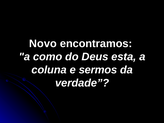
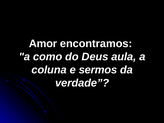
Novo: Novo -> Amor
esta: esta -> aula
